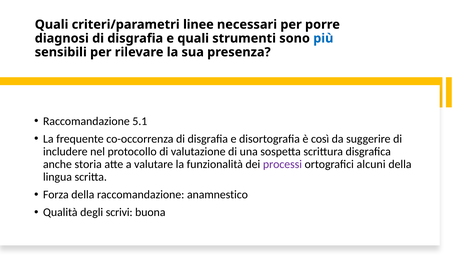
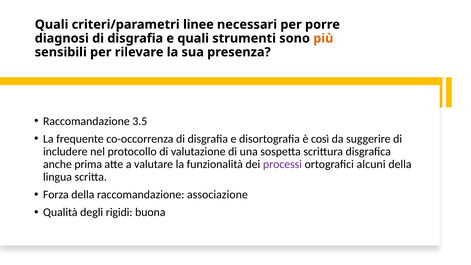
più colour: blue -> orange
5.1: 5.1 -> 3.5
storia: storia -> prima
anamnestico: anamnestico -> associazione
scrivi: scrivi -> rigidi
